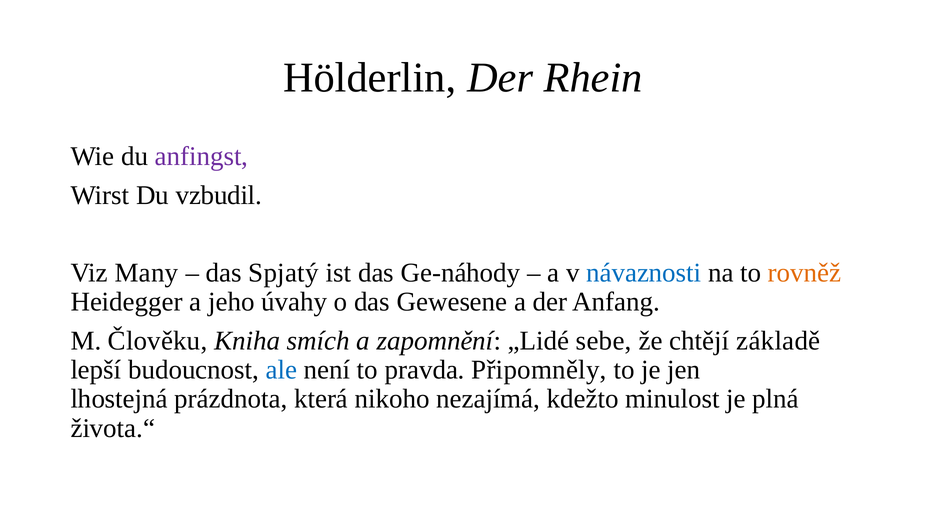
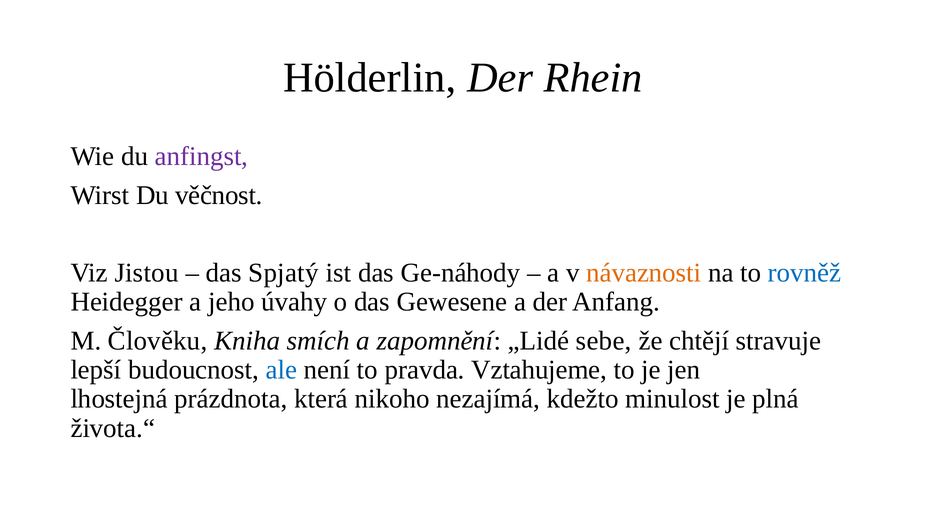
vzbudil: vzbudil -> věčnost
Many: Many -> Jistou
návaznosti colour: blue -> orange
rovněž colour: orange -> blue
základě: základě -> stravuje
Připomněly: Připomněly -> Vztahujeme
